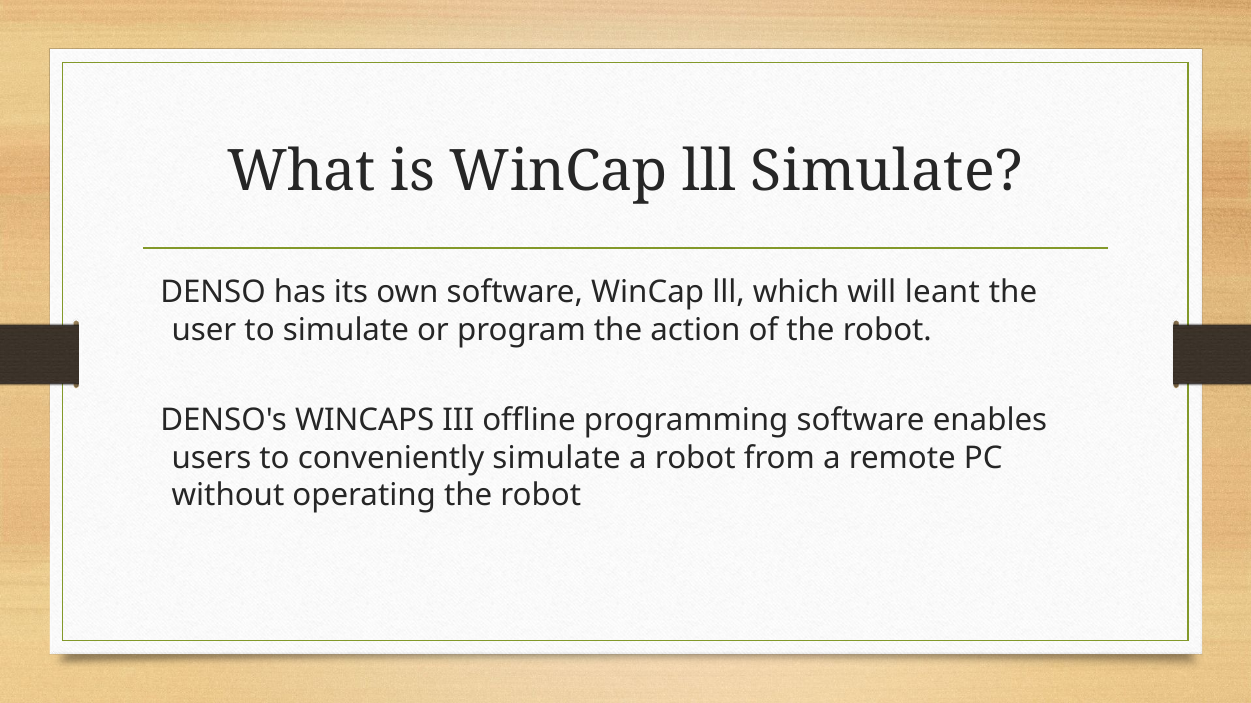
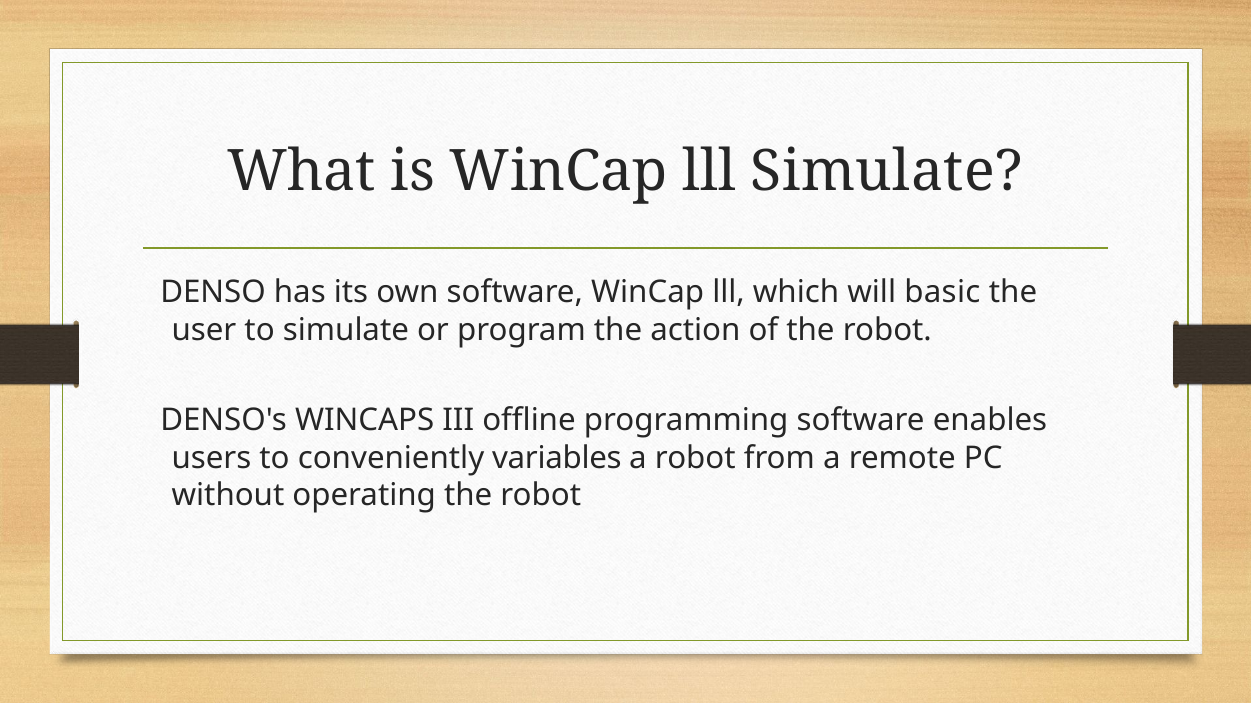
leant: leant -> basic
conveniently simulate: simulate -> variables
